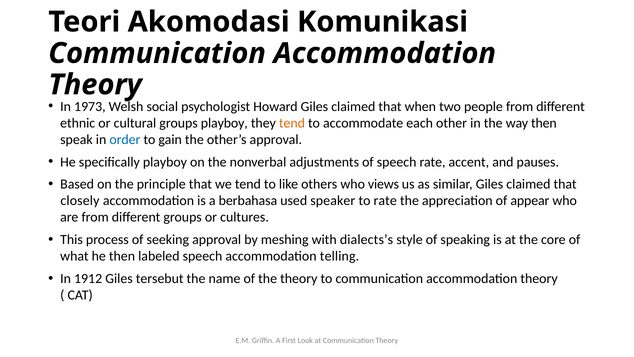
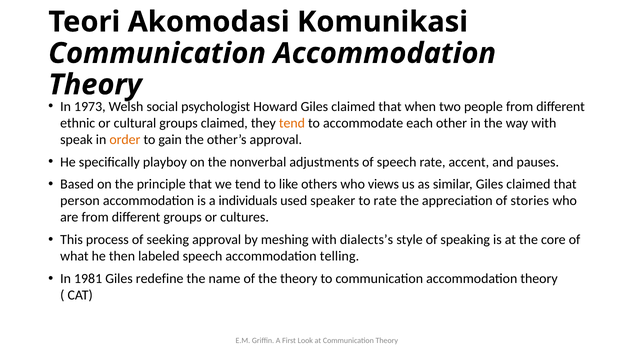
groups playboy: playboy -> claimed
way then: then -> with
order colour: blue -> orange
closely: closely -> person
berbahasa: berbahasa -> individuals
appear: appear -> stories
1912: 1912 -> 1981
tersebut: tersebut -> redefine
